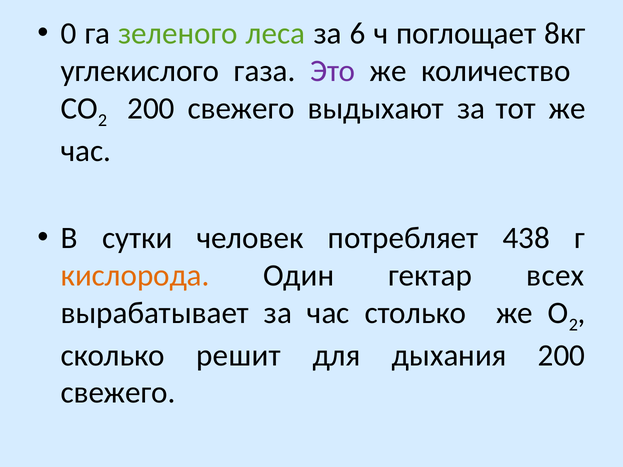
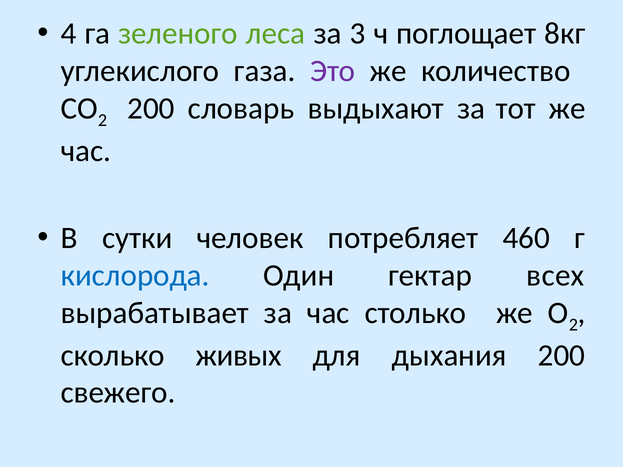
0: 0 -> 4
6: 6 -> 3
свежего at (241, 108): свежего -> словарь
438: 438 -> 460
кислорода colour: orange -> blue
решит: решит -> живых
